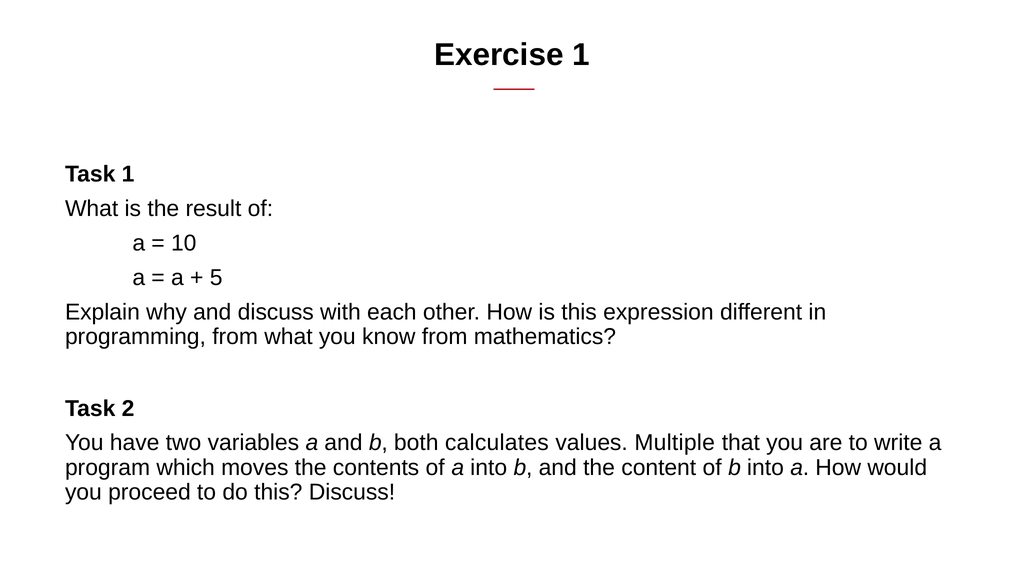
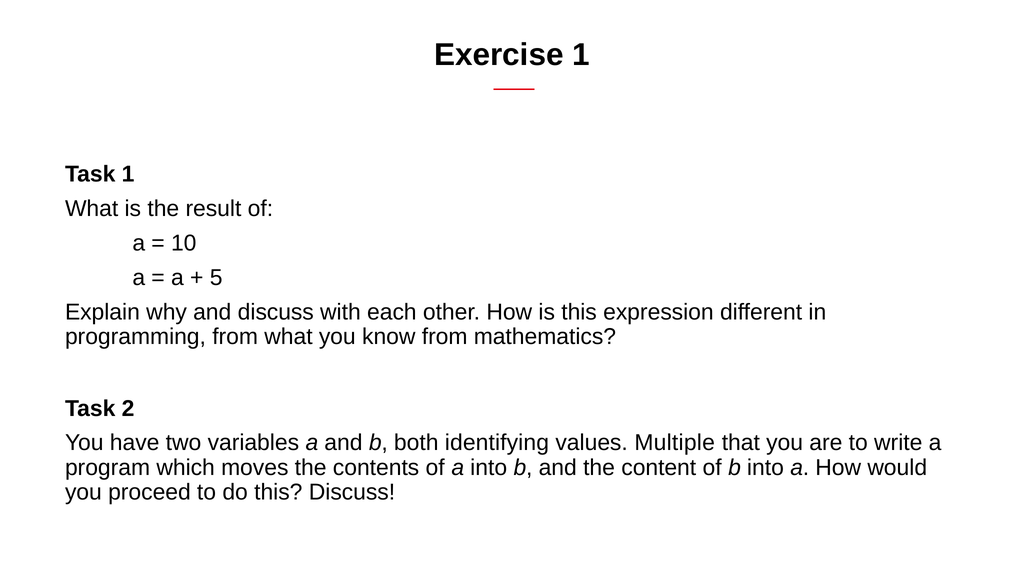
calculates: calculates -> identifying
